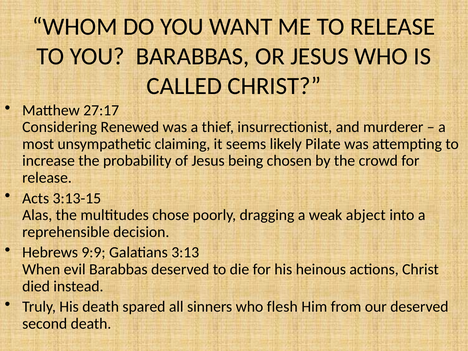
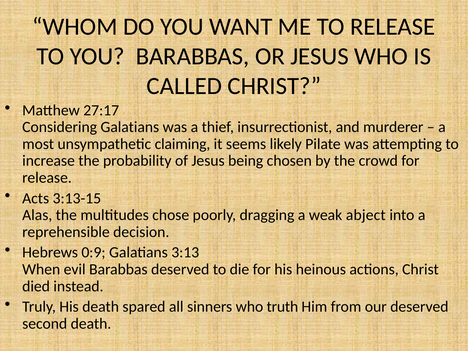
Considering Renewed: Renewed -> Galatians
9:9: 9:9 -> 0:9
flesh: flesh -> truth
